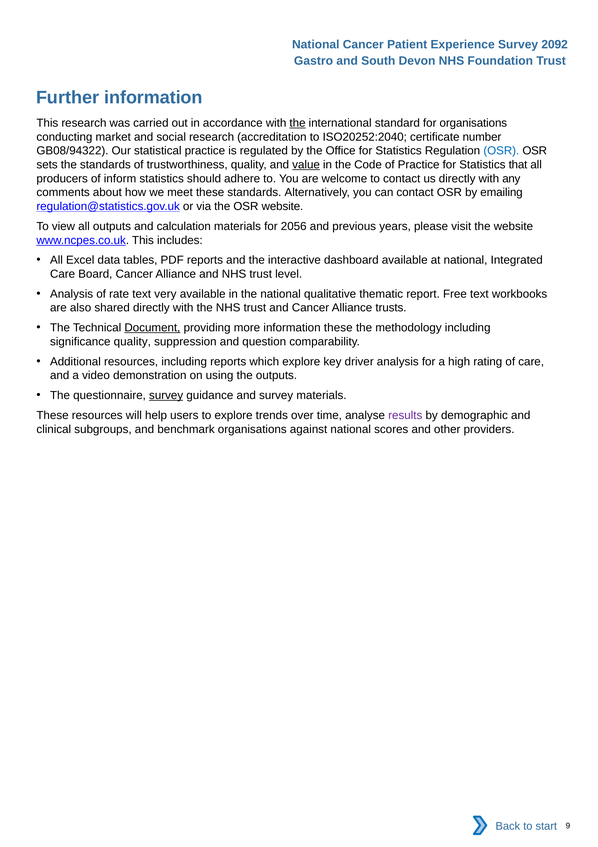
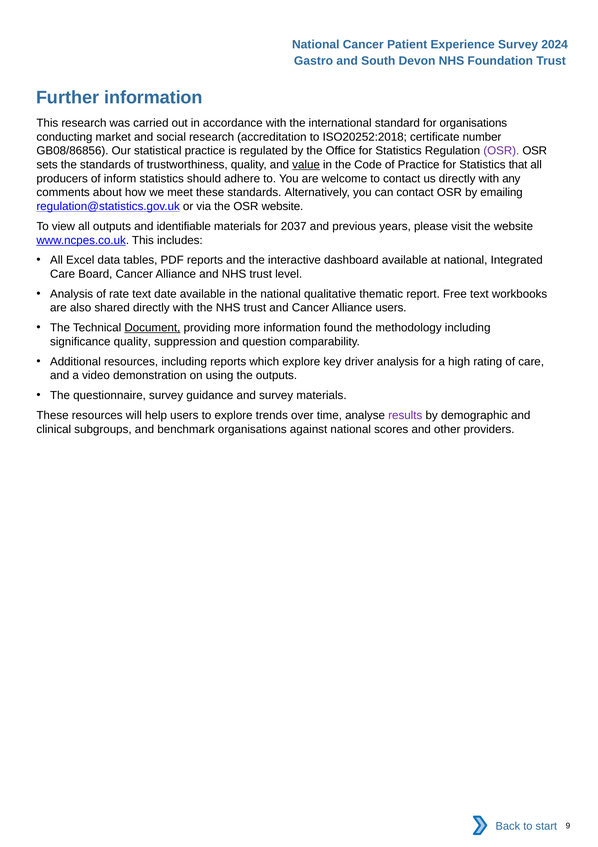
2092: 2092 -> 2024
the at (298, 123) underline: present -> none
ISO20252:2040: ISO20252:2040 -> ISO20252:2018
GB08/94322: GB08/94322 -> GB08/86856
OSR at (501, 151) colour: blue -> purple
calculation: calculation -> identifiable
2056: 2056 -> 2037
very: very -> date
Alliance trusts: trusts -> users
information these: these -> found
survey at (166, 395) underline: present -> none
